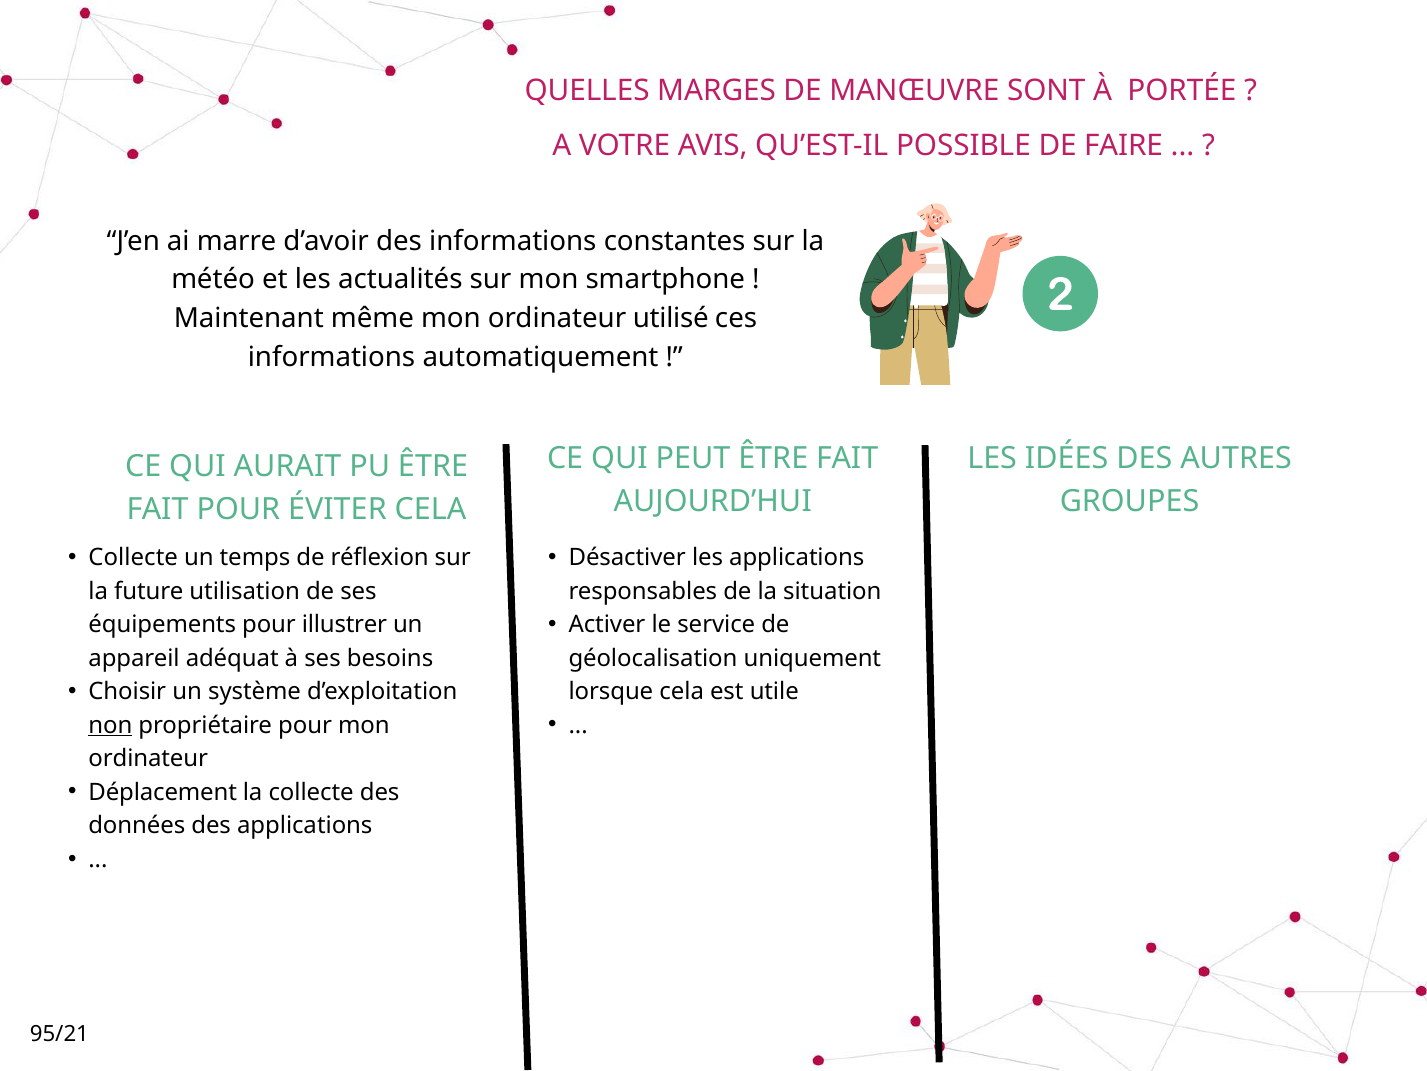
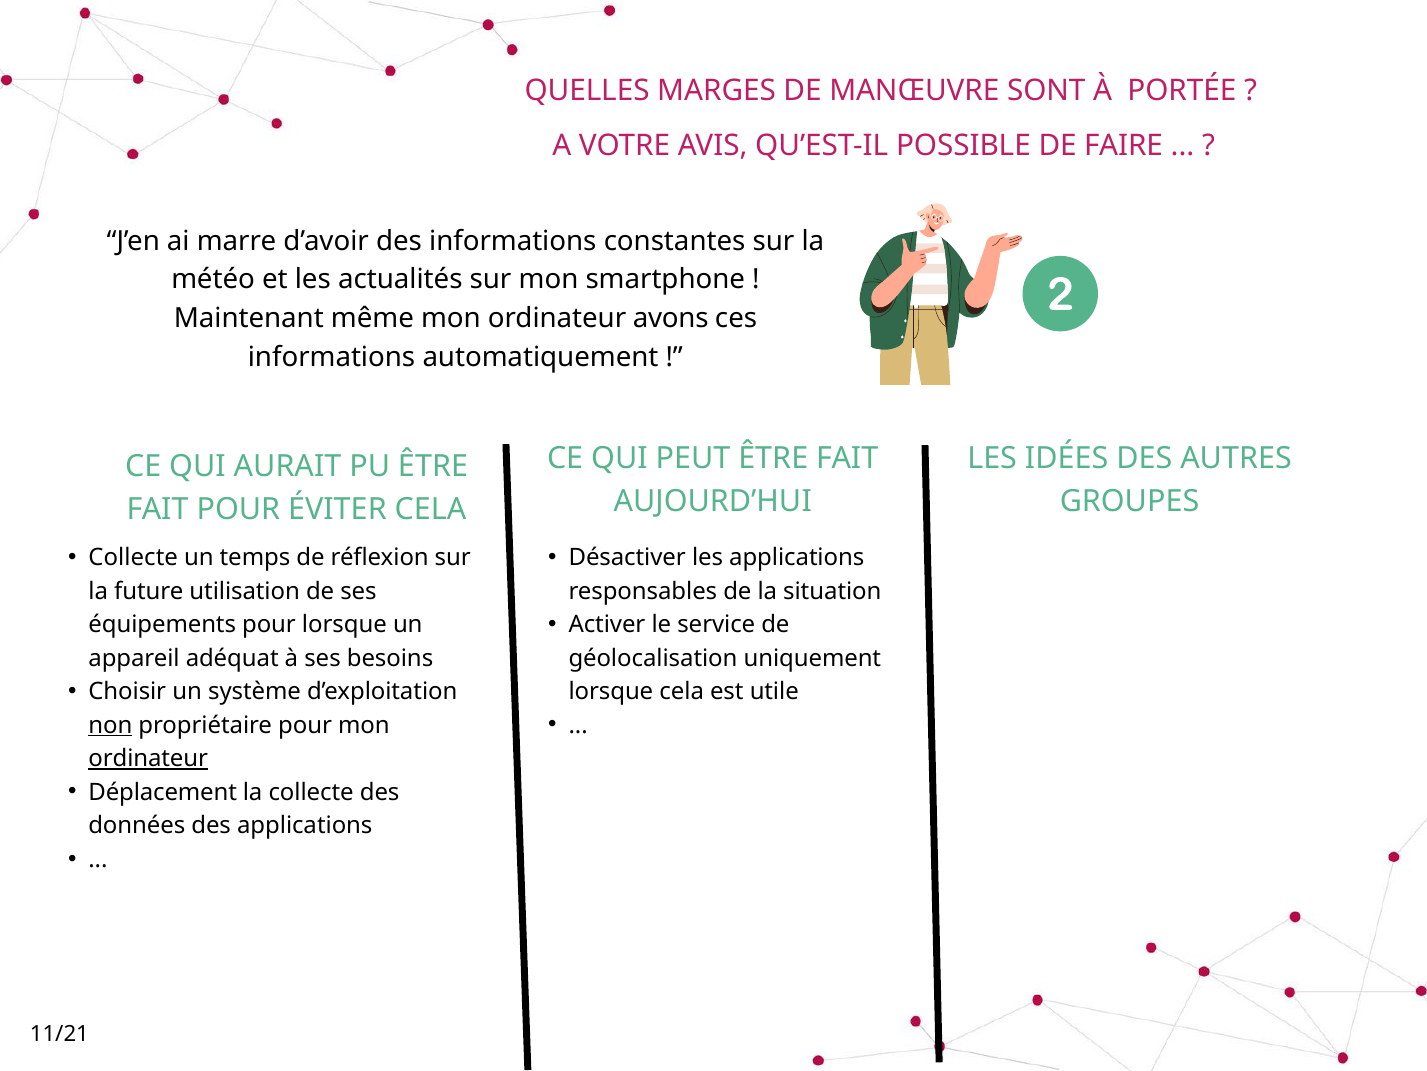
utilisé: utilisé -> avons
pour illustrer: illustrer -> lorsque
ordinateur at (148, 758) underline: none -> present
95/21: 95/21 -> 11/21
